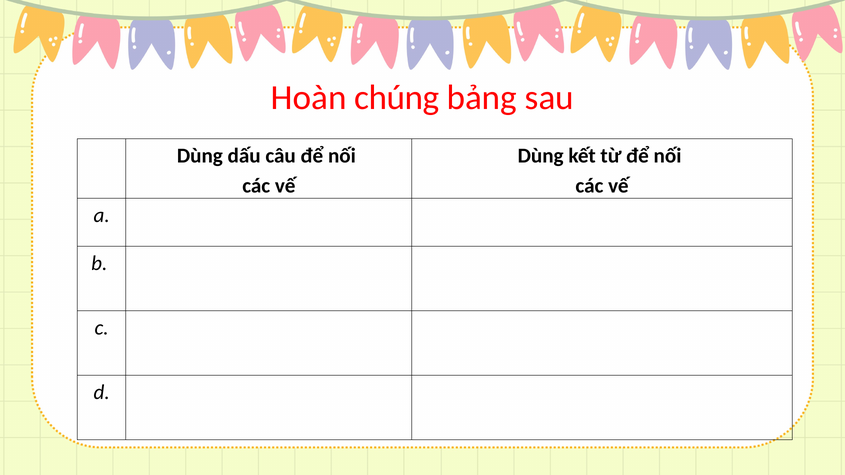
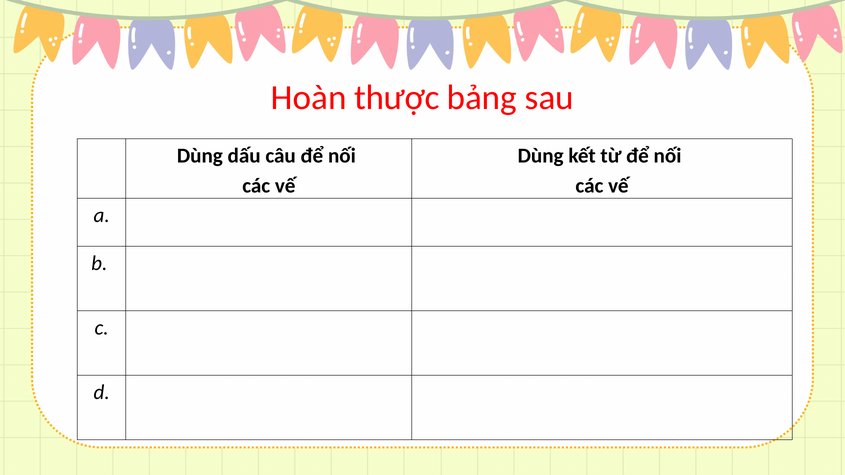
chúng: chúng -> thược
